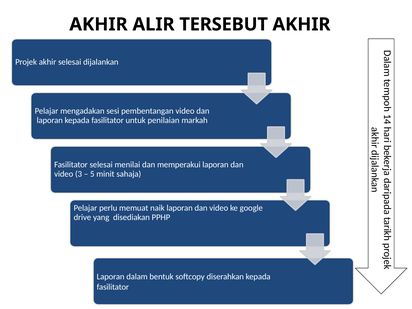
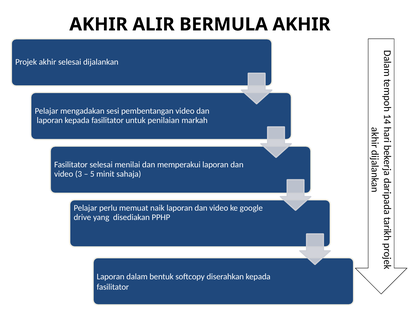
TERSEBUT: TERSEBUT -> BERMULA
